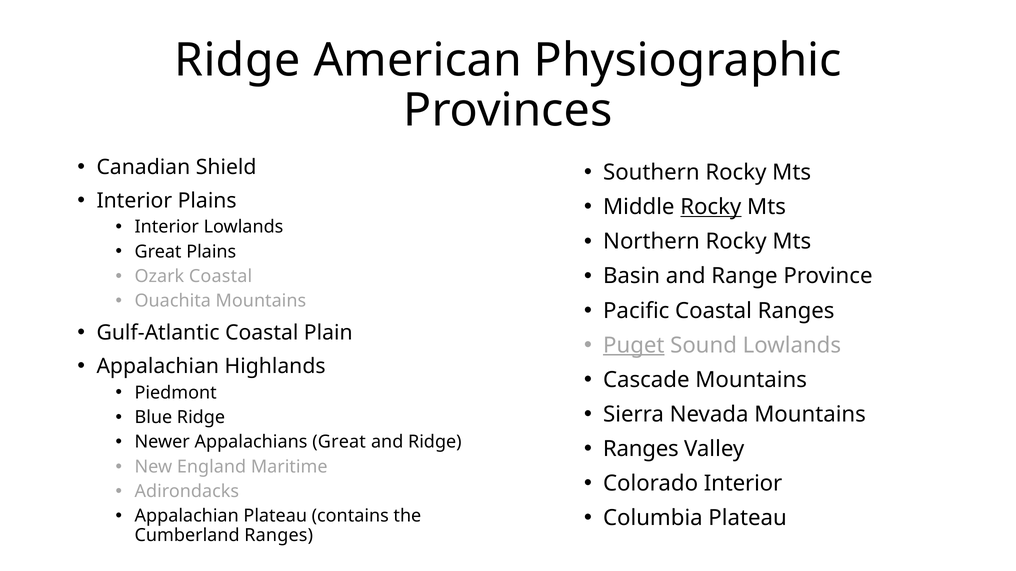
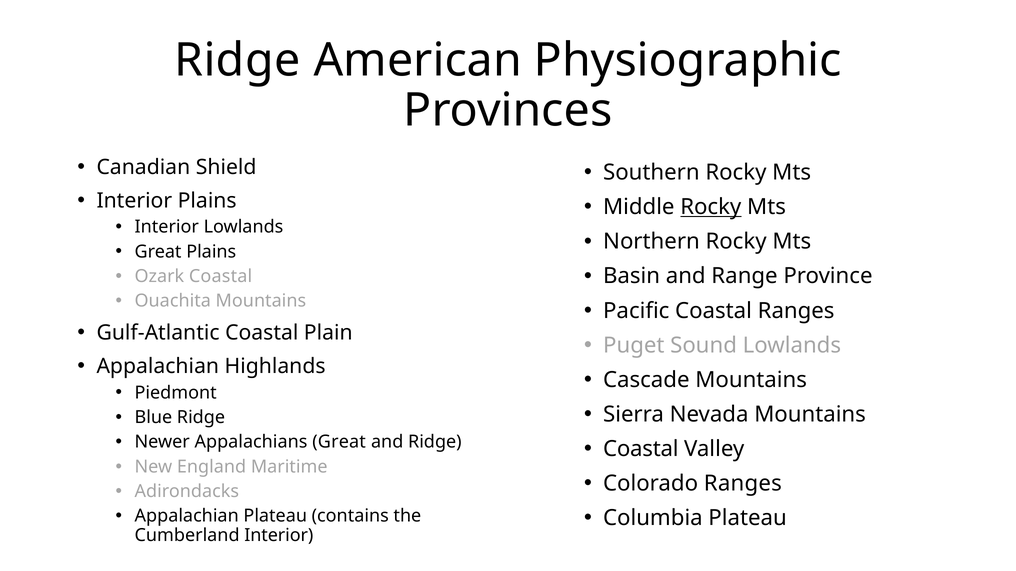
Puget underline: present -> none
Ranges at (641, 449): Ranges -> Coastal
Colorado Interior: Interior -> Ranges
Cumberland Ranges: Ranges -> Interior
